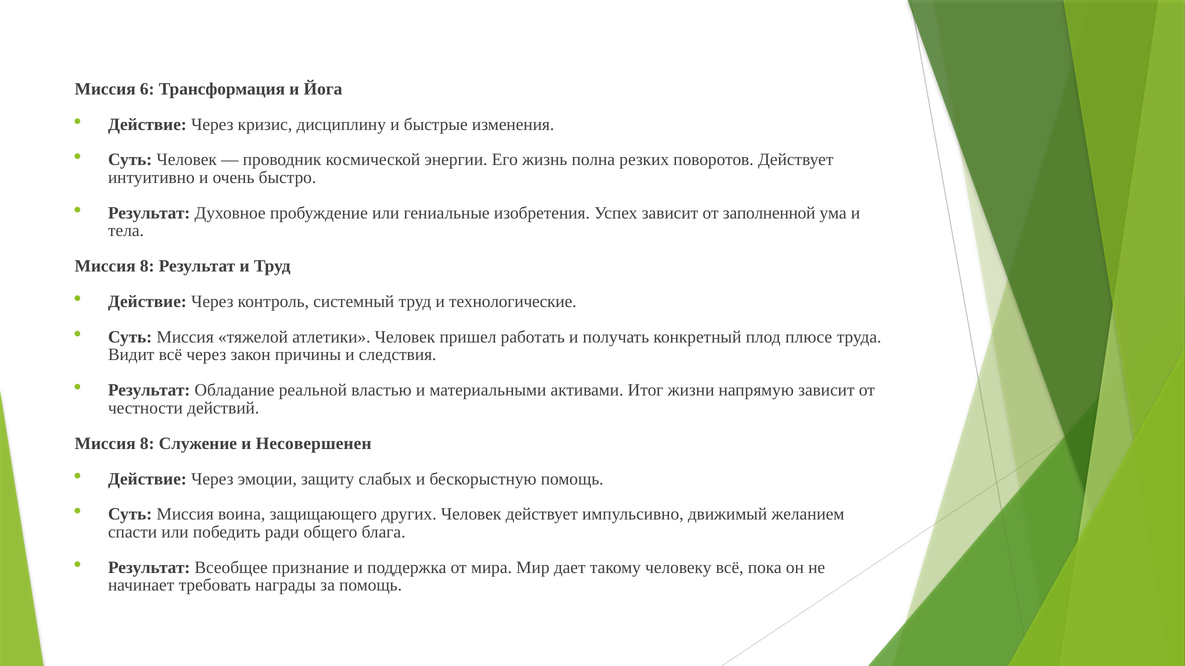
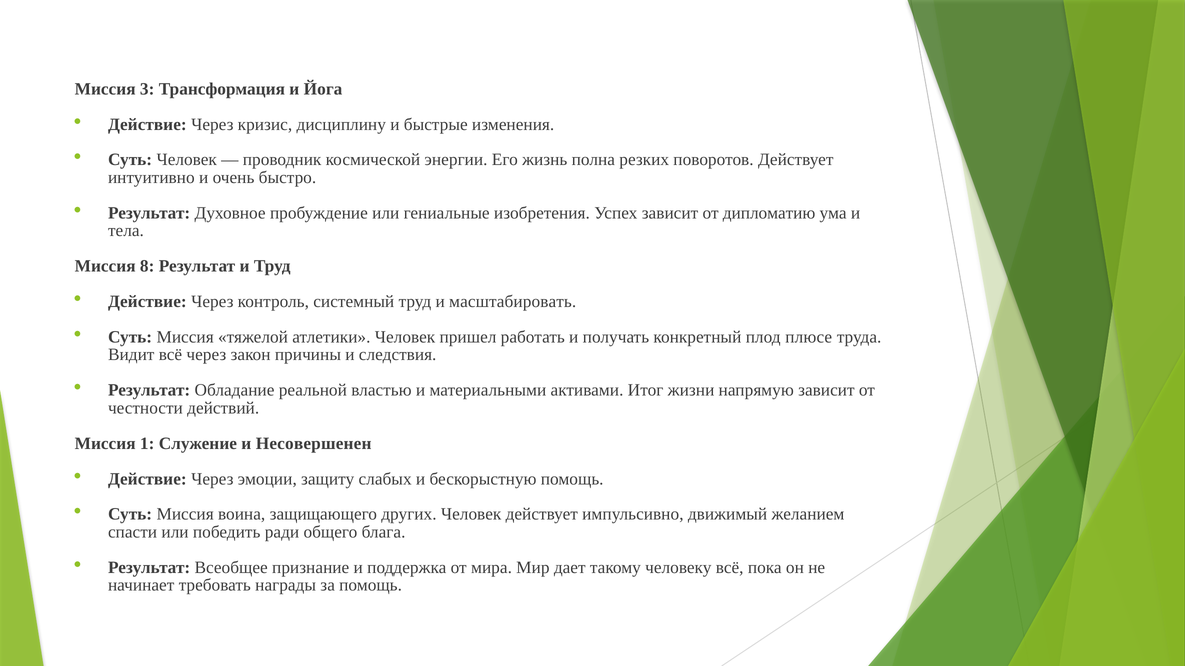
6: 6 -> 3
заполненной: заполненной -> дипломатию
технологические: технологические -> масштабировать
8 at (147, 444): 8 -> 1
